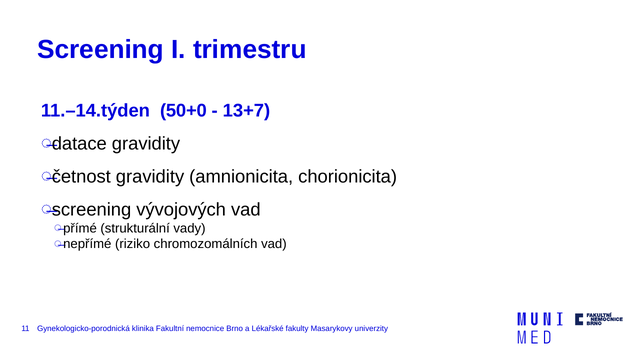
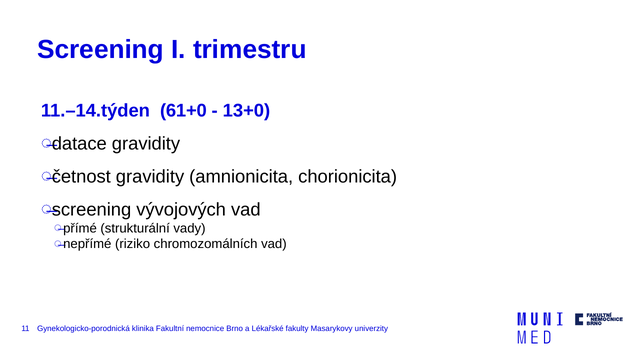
50+0: 50+0 -> 61+0
13+7: 13+7 -> 13+0
